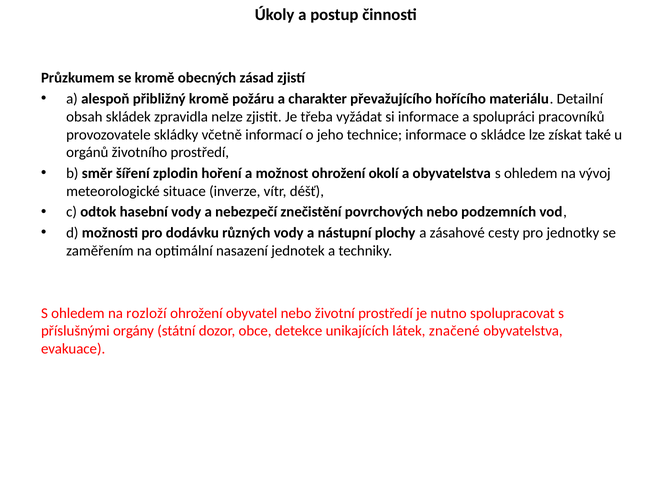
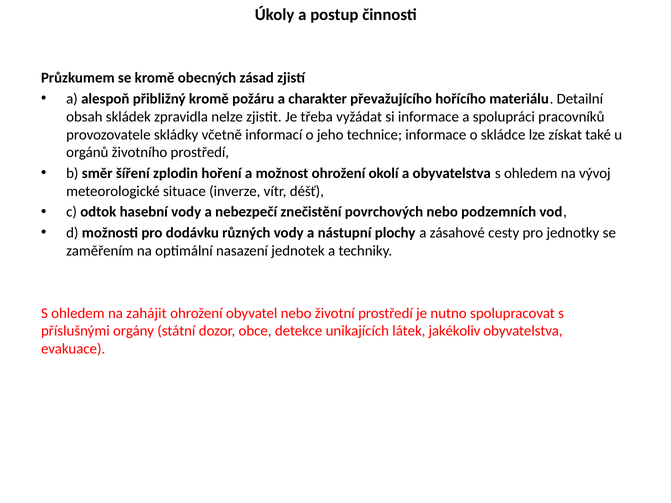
rozloží: rozloží -> zahájit
značené: značené -> jakékoliv
